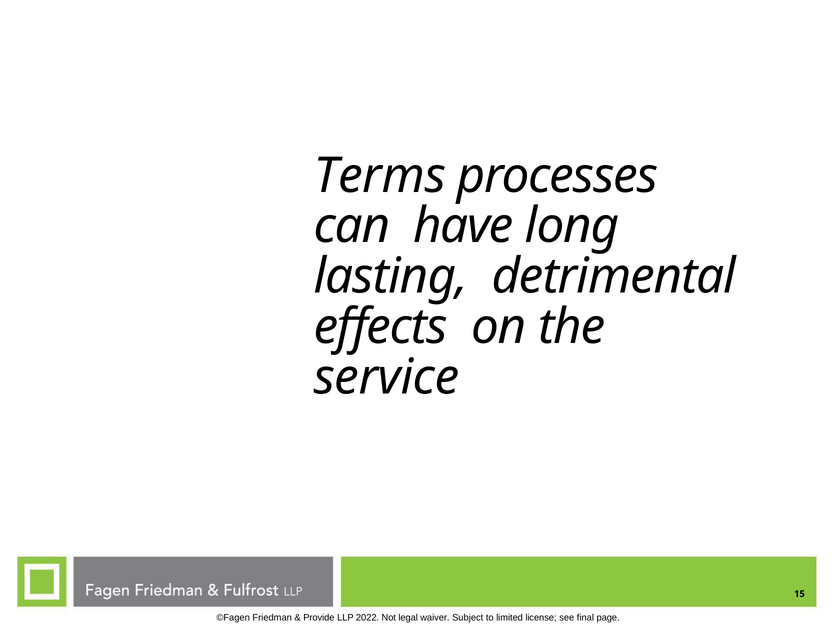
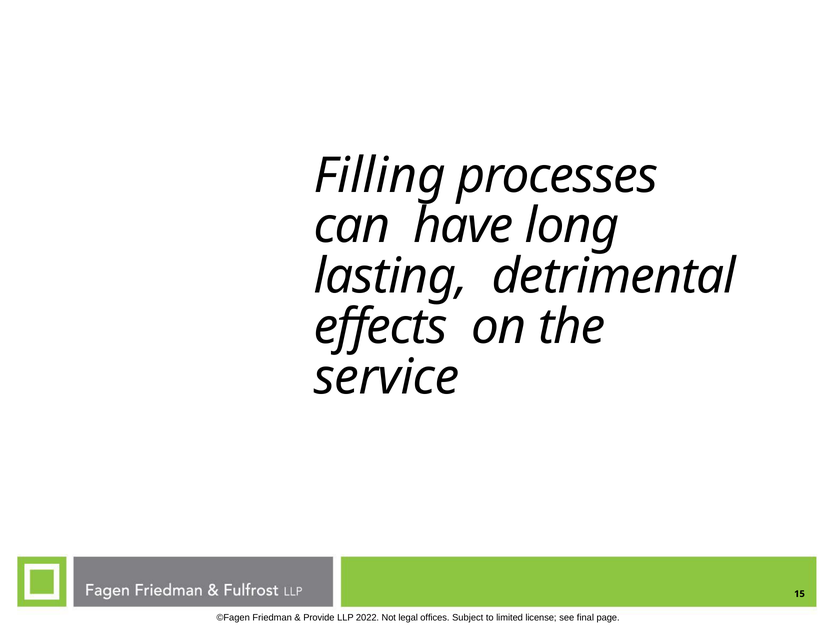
Terms: Terms -> Filling
waiver: waiver -> offices
